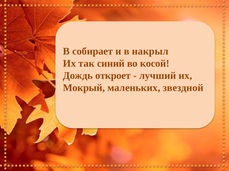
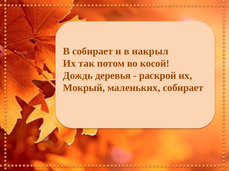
синий: синий -> потом
откроет: откроет -> деревья
лучший: лучший -> раскрой
маленьких звездной: звездной -> собирает
